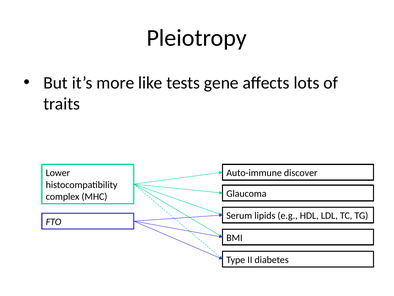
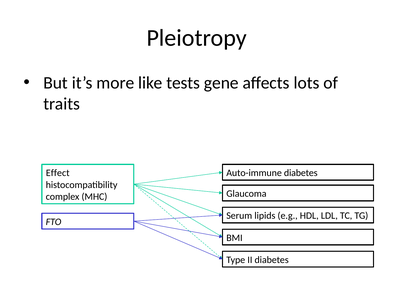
Lower: Lower -> Effect
Auto-immune discover: discover -> diabetes
